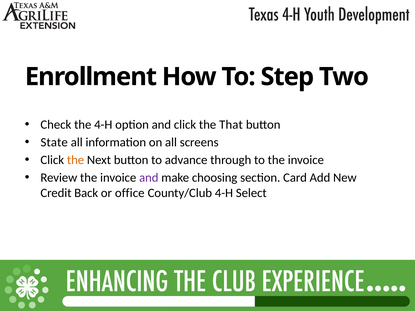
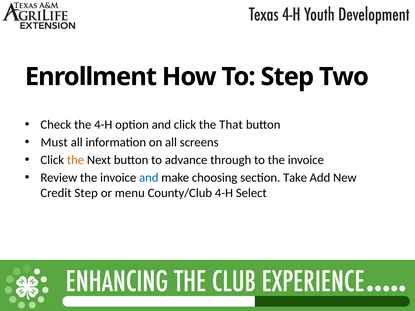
State: State -> Must
and at (149, 178) colour: purple -> blue
Card: Card -> Take
Credit Back: Back -> Step
office: office -> menu
